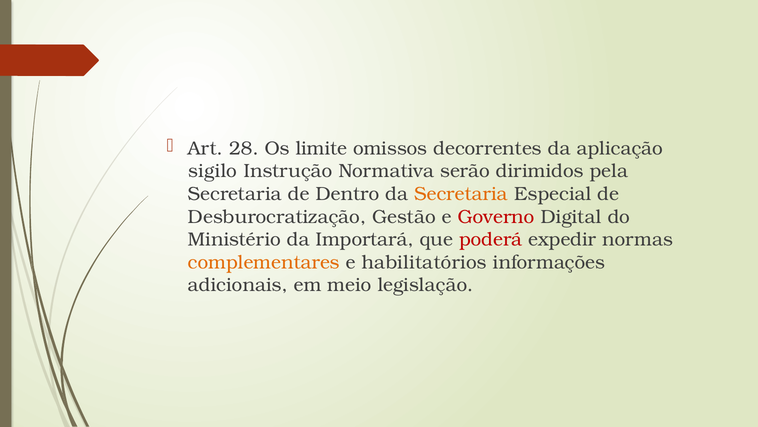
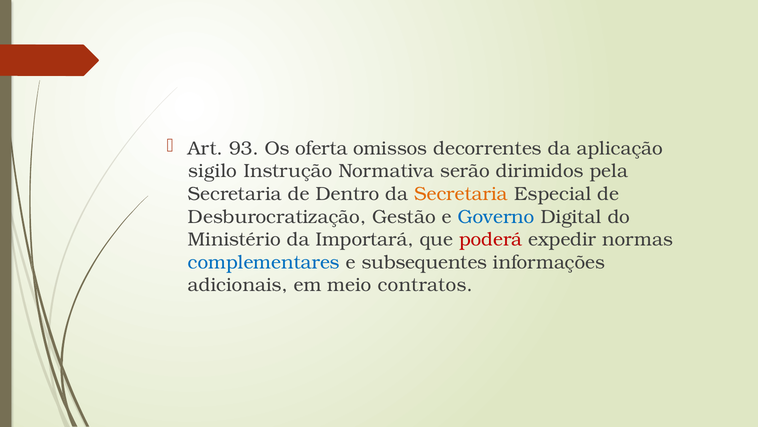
28: 28 -> 93
limite: limite -> oferta
Governo colour: red -> blue
complementares colour: orange -> blue
habilitatórios: habilitatórios -> subsequentes
legislação: legislação -> contratos
